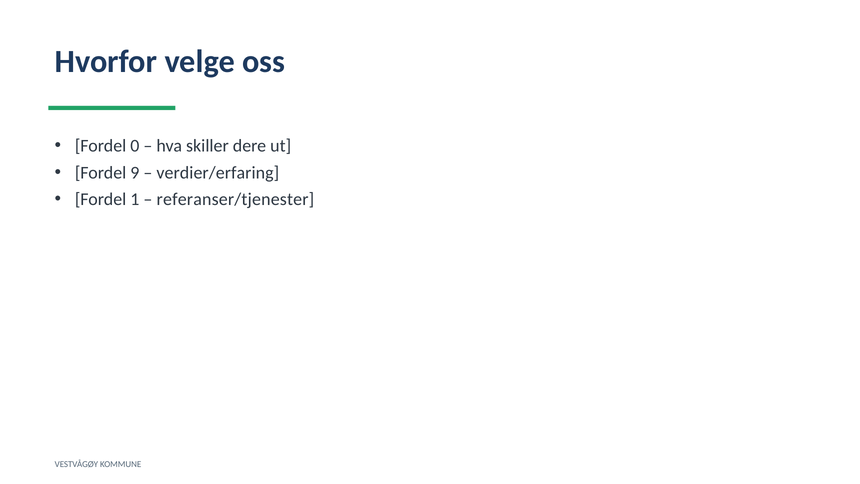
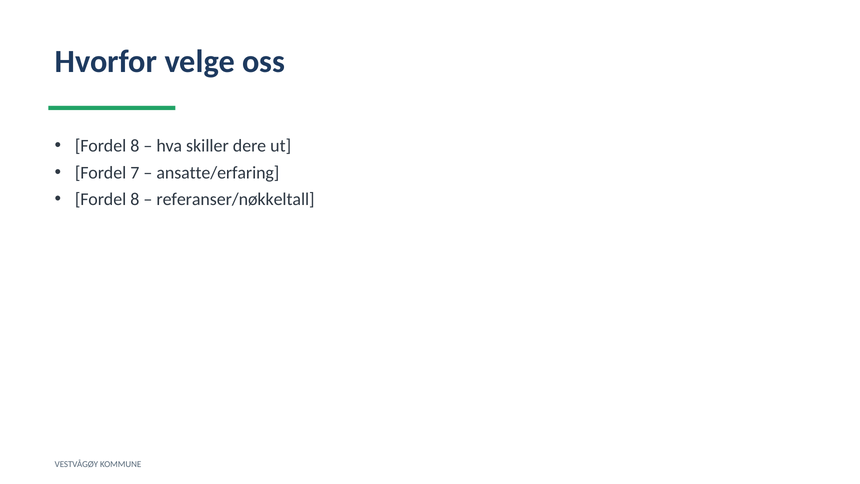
0 at (135, 146): 0 -> 8
9: 9 -> 7
verdier/erfaring: verdier/erfaring -> ansatte/erfaring
1 at (135, 199): 1 -> 8
referanser/tjenester: referanser/tjenester -> referanser/nøkkeltall
